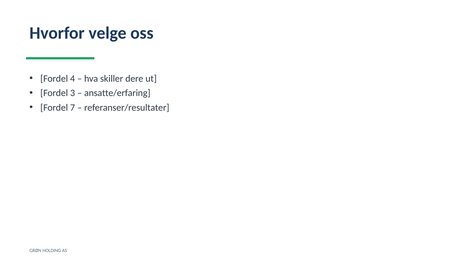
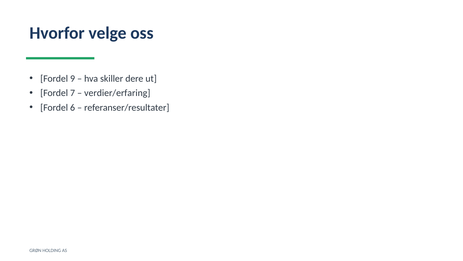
4: 4 -> 9
3: 3 -> 7
ansatte/erfaring: ansatte/erfaring -> verdier/erfaring
7: 7 -> 6
